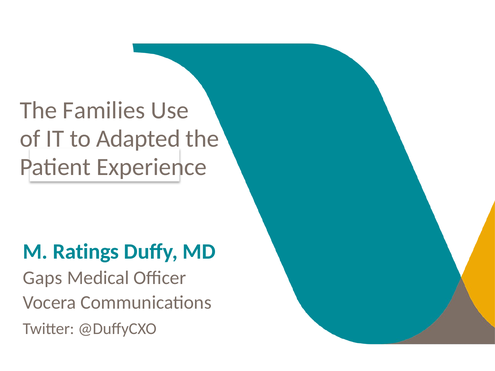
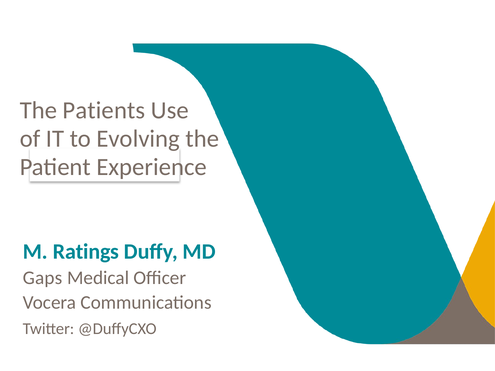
Families: Families -> Patients
Adapted: Adapted -> Evolving
